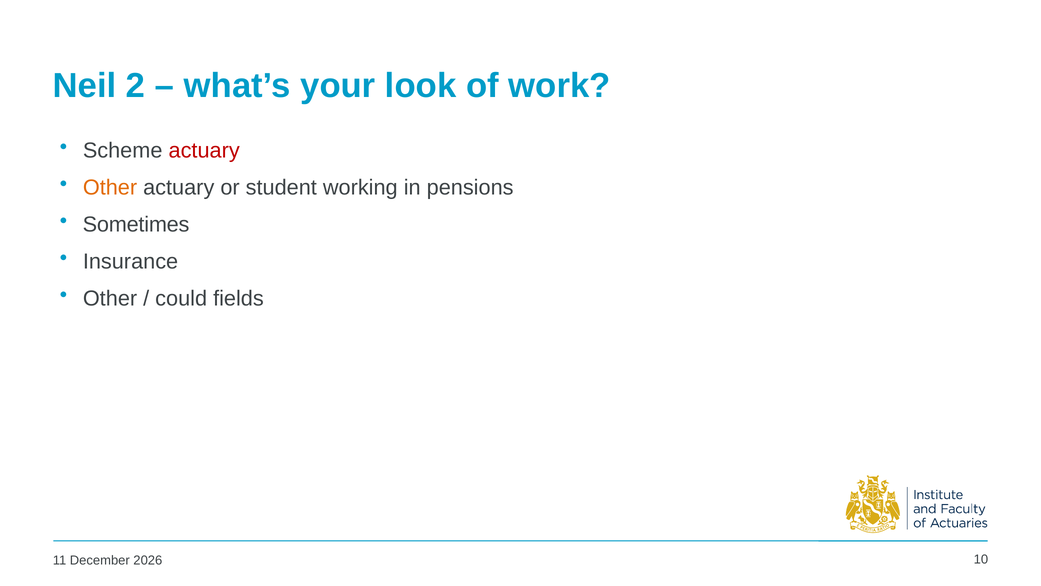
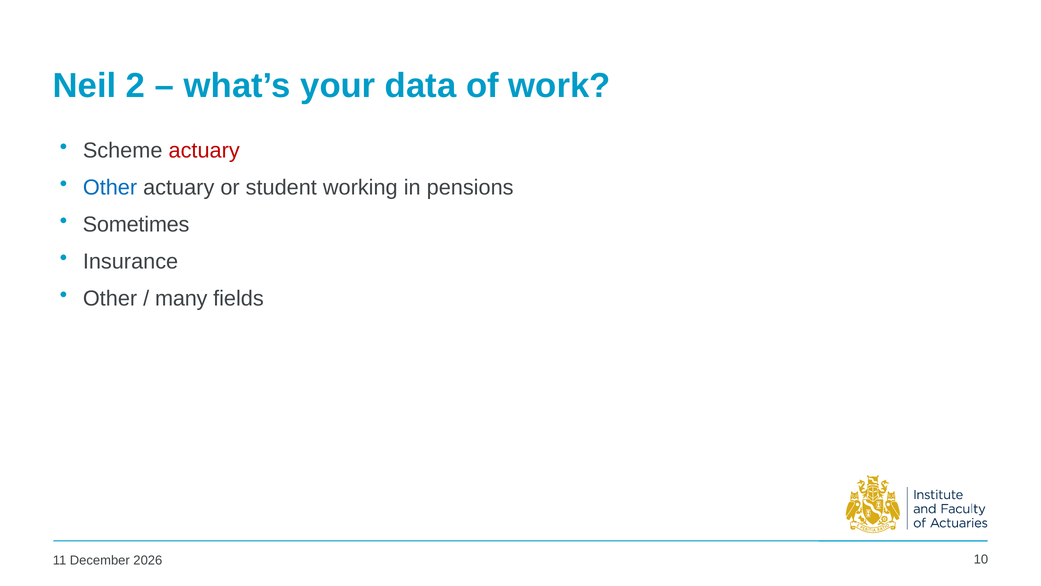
look: look -> data
Other at (110, 187) colour: orange -> blue
could: could -> many
